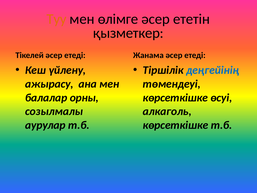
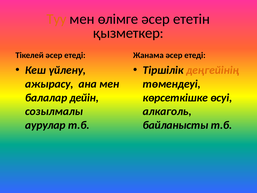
деңгейінің colour: blue -> orange
орны: орны -> дейін
көрсеткішке at (176, 125): көрсеткішке -> байланысты
